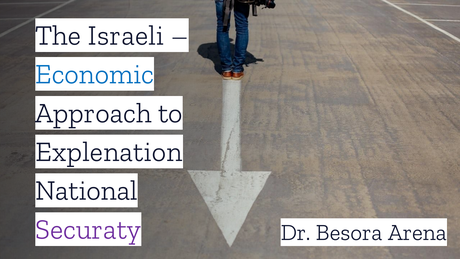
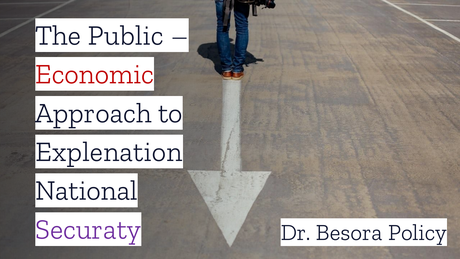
Israeli: Israeli -> Public
Economic colour: blue -> red
Arena: Arena -> Policy
